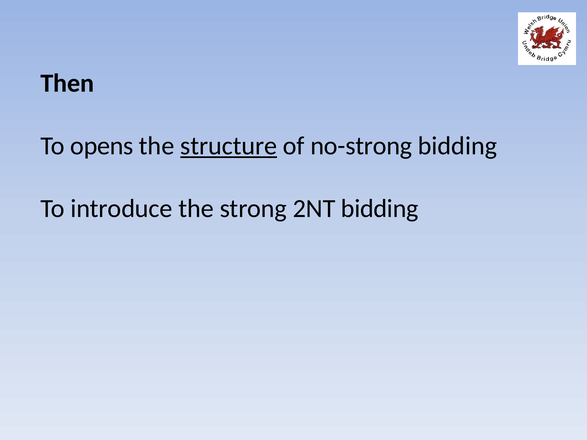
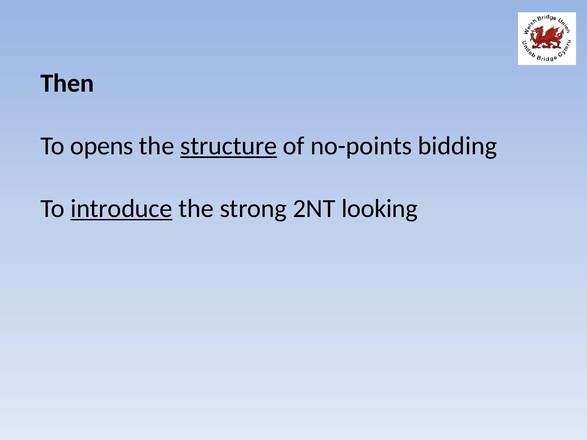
no-strong: no-strong -> no-points
introduce underline: none -> present
2NT bidding: bidding -> looking
